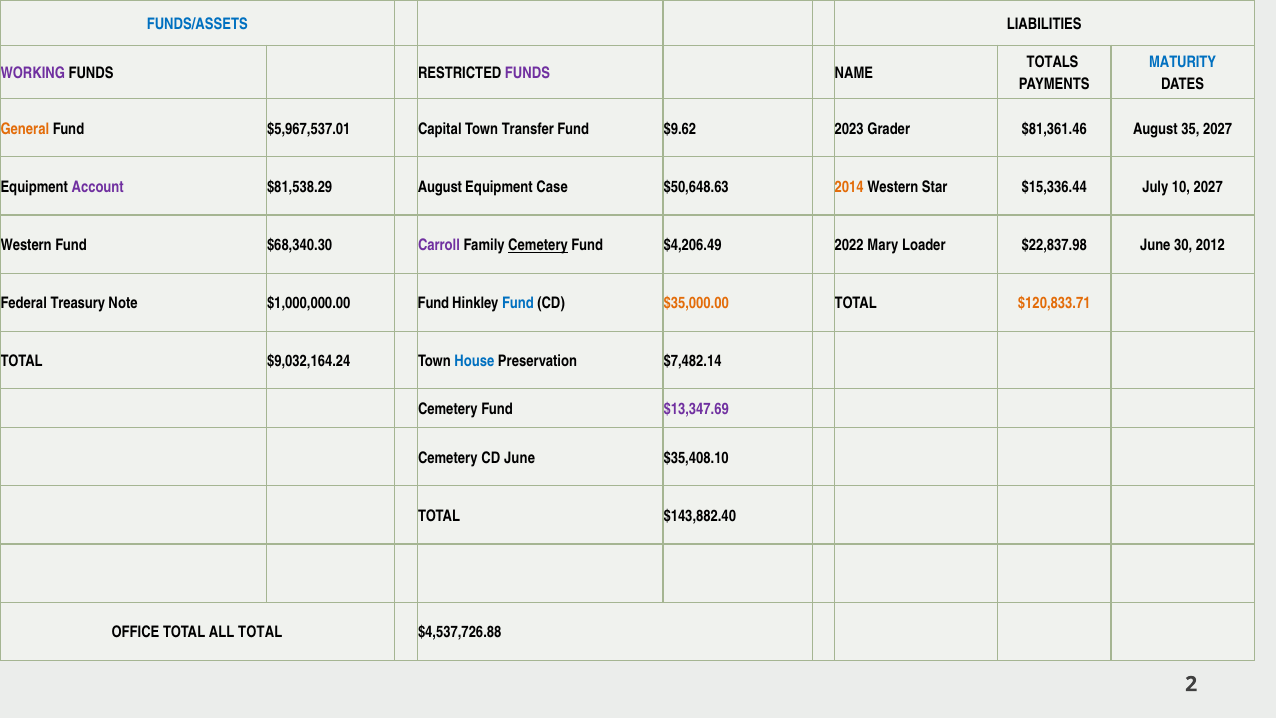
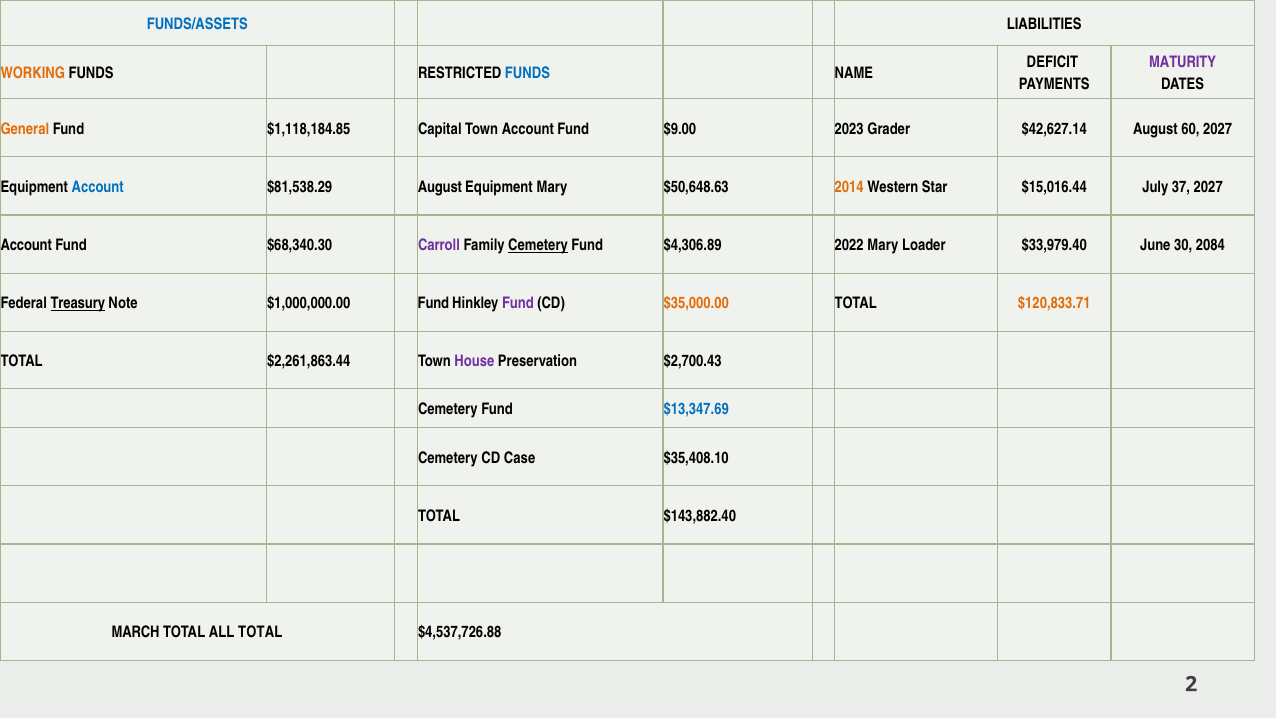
TOTALS: TOTALS -> DEFICIT
MATURITY colour: blue -> purple
WORKING colour: purple -> orange
FUNDS at (528, 73) colour: purple -> blue
$5,967,537.01: $5,967,537.01 -> $1,118,184.85
Town Transfer: Transfer -> Account
$9.62: $9.62 -> $9.00
$81,361.46: $81,361.46 -> $42,627.14
35: 35 -> 60
Account at (98, 187) colour: purple -> blue
Equipment Case: Case -> Mary
$15,336.44: $15,336.44 -> $15,016.44
10: 10 -> 37
Western at (26, 245): Western -> Account
$4,206.49: $4,206.49 -> $4,306.89
$22,837.98: $22,837.98 -> $33,979.40
2012: 2012 -> 2084
Treasury underline: none -> present
Fund at (518, 304) colour: blue -> purple
$9,032,164.24: $9,032,164.24 -> $2,261,863.44
House colour: blue -> purple
$7,482.14: $7,482.14 -> $2,700.43
$13,347.69 colour: purple -> blue
CD June: June -> Case
OFFICE: OFFICE -> MARCH
